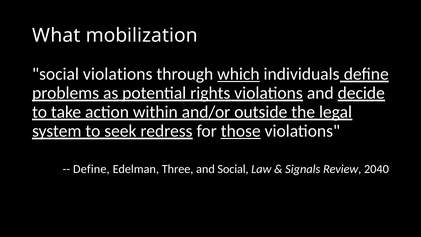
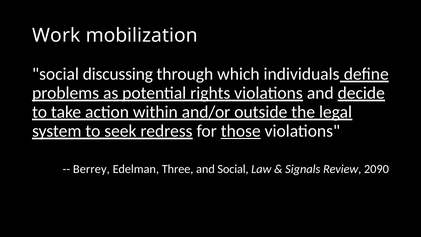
What: What -> Work
social violations: violations -> discussing
which underline: present -> none
Define at (91, 169): Define -> Berrey
2040: 2040 -> 2090
